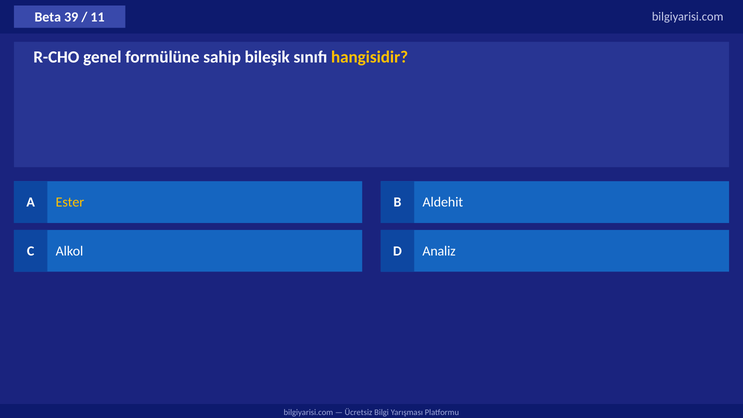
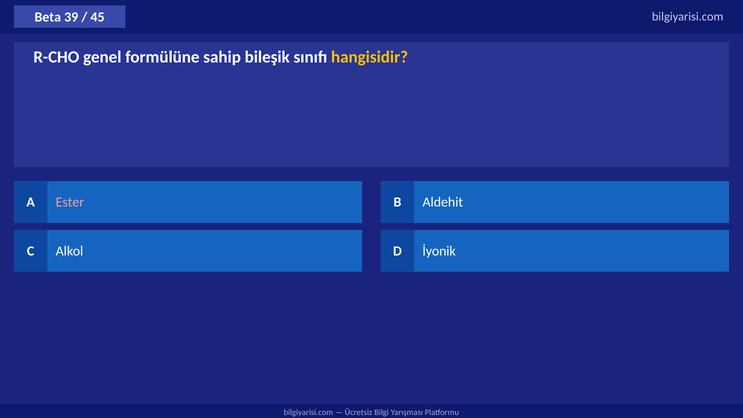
11: 11 -> 45
Ester colour: yellow -> pink
Analiz: Analiz -> İyonik
